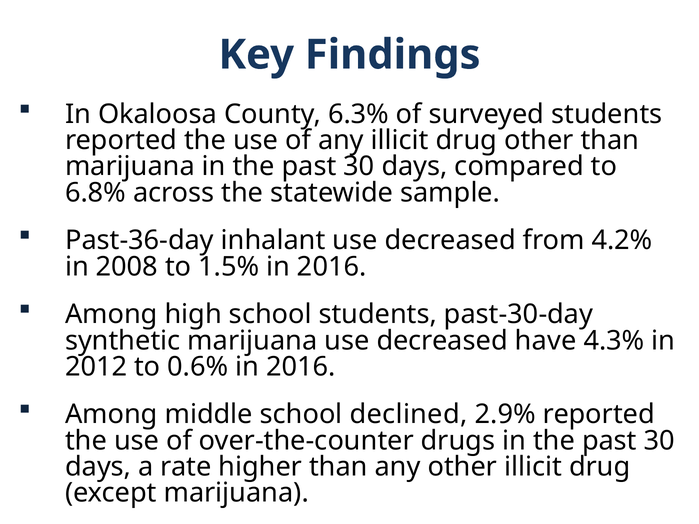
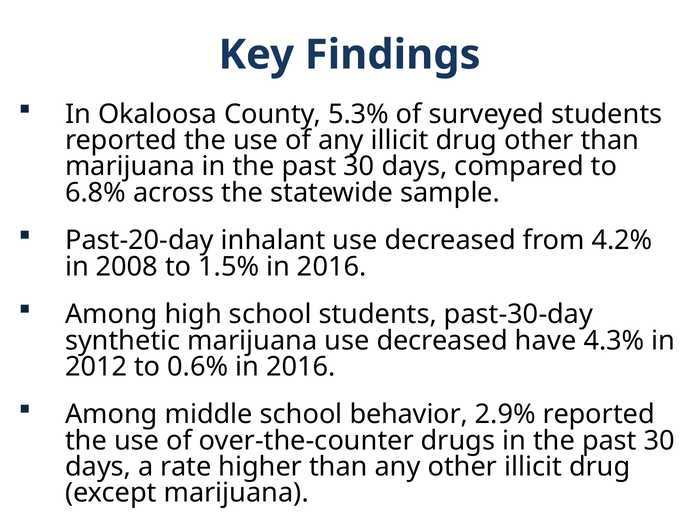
6.3%: 6.3% -> 5.3%
Past-36-day: Past-36-day -> Past-20-day
declined: declined -> behavior
